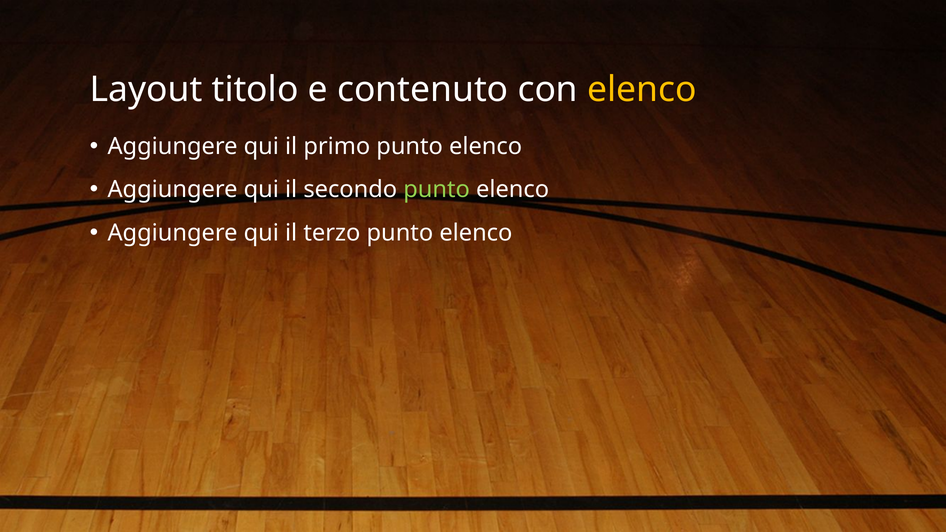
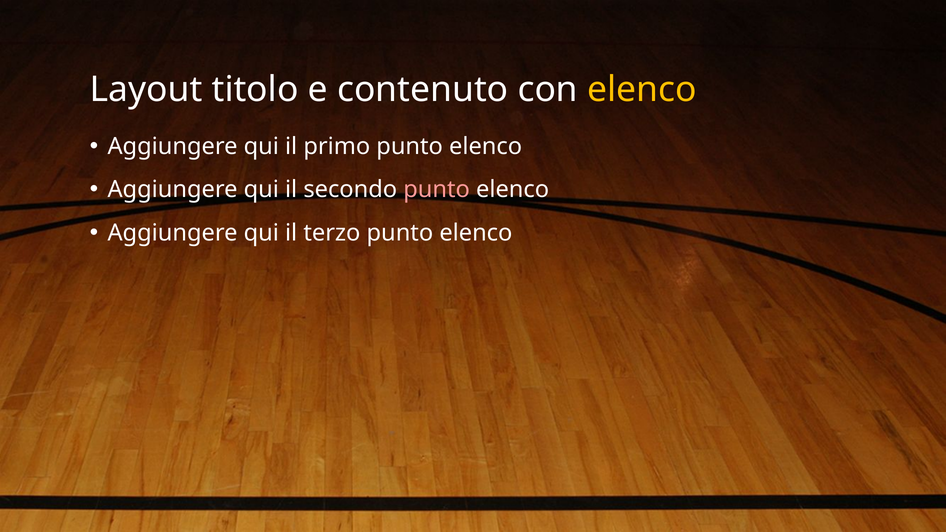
punto at (437, 190) colour: light green -> pink
